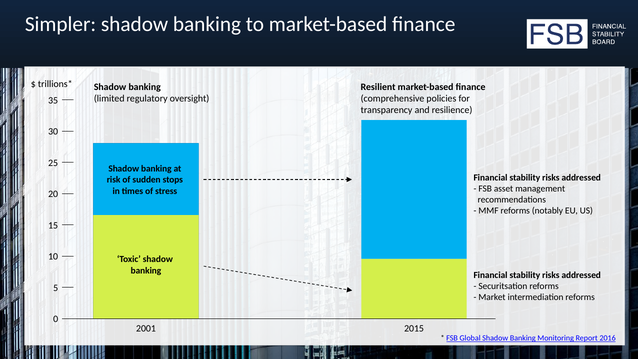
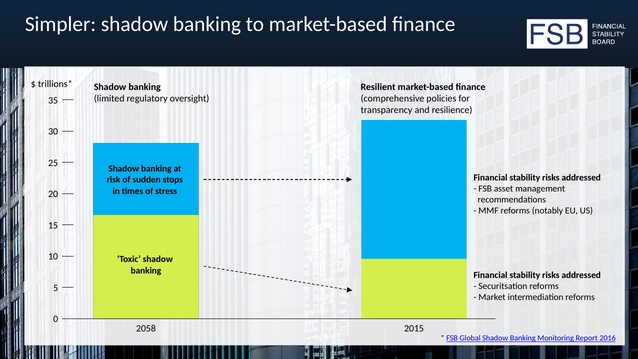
2001: 2001 -> 2058
